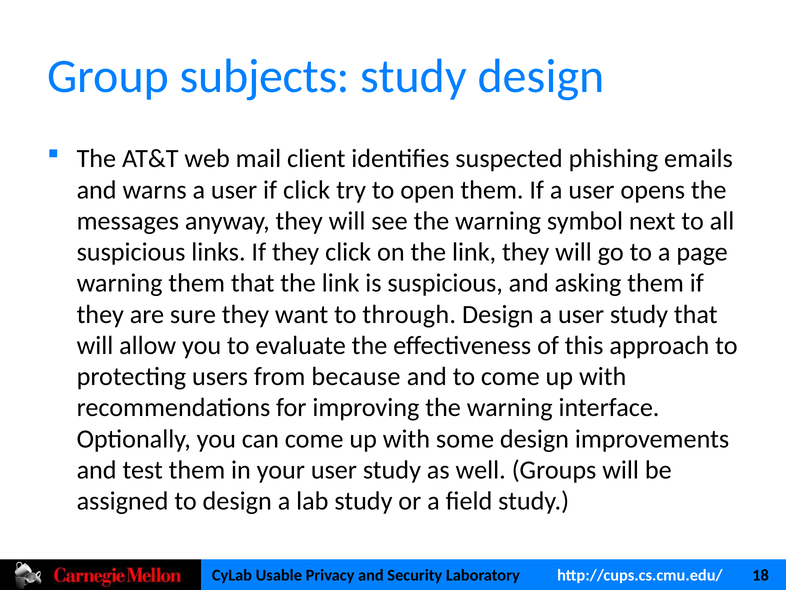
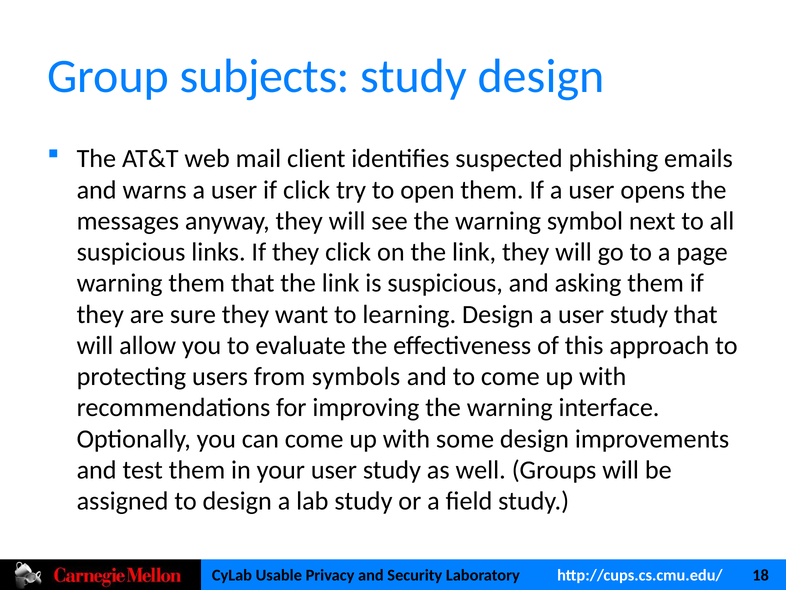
through: through -> learning
because: because -> symbols
